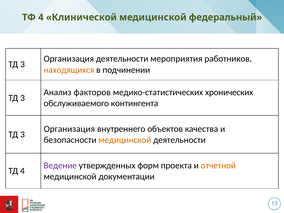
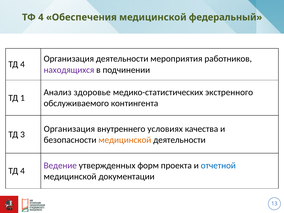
Клинической: Клинической -> Обеспечения
3 at (23, 64): 3 -> 4
находящихся colour: orange -> purple
факторов: факторов -> здоровье
хронических: хронических -> экстренного
3 at (23, 98): 3 -> 1
объектов: объектов -> условиях
отчетной colour: orange -> blue
